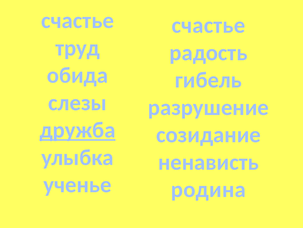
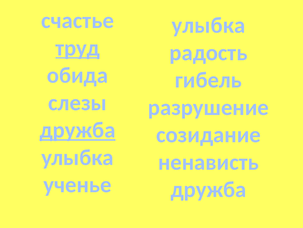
счастье at (208, 25): счастье -> улыбка
труд underline: none -> present
родина at (208, 189): родина -> дружба
